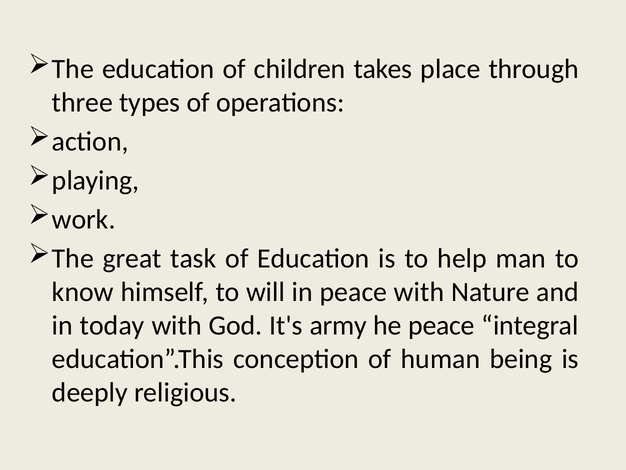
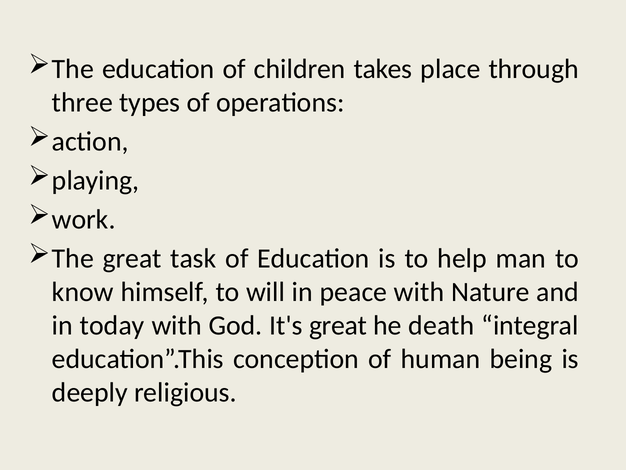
It's army: army -> great
he peace: peace -> death
